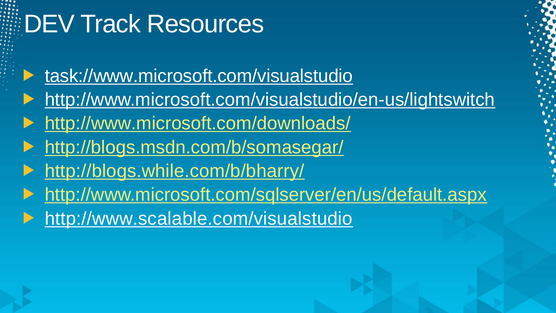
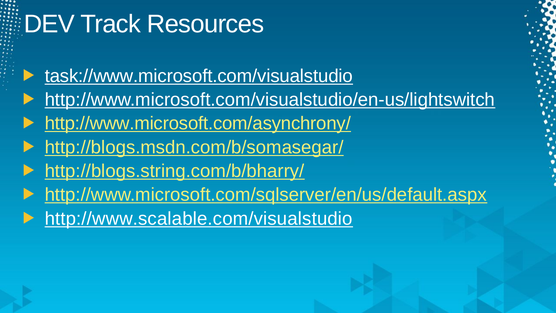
http://www.microsoft.com/downloads/: http://www.microsoft.com/downloads/ -> http://www.microsoft.com/asynchrony/
http://blogs.while.com/b/bharry/: http://blogs.while.com/b/bharry/ -> http://blogs.string.com/b/bharry/
